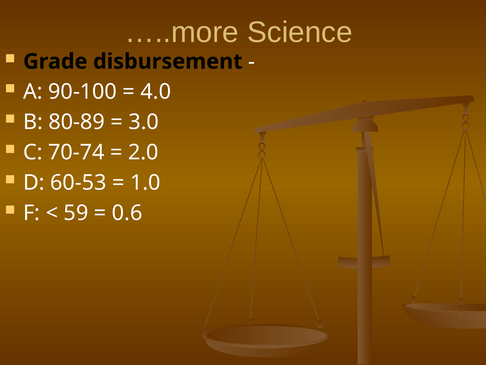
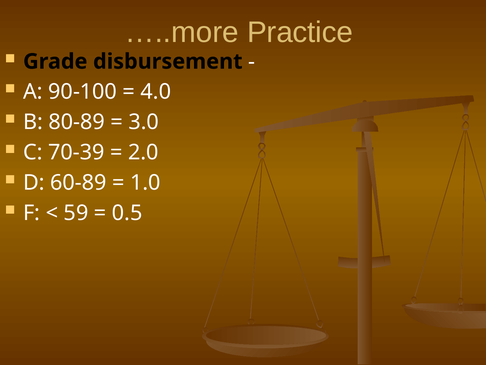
Science: Science -> Practice
70-74: 70-74 -> 70-39
60-53: 60-53 -> 60-89
0.6: 0.6 -> 0.5
